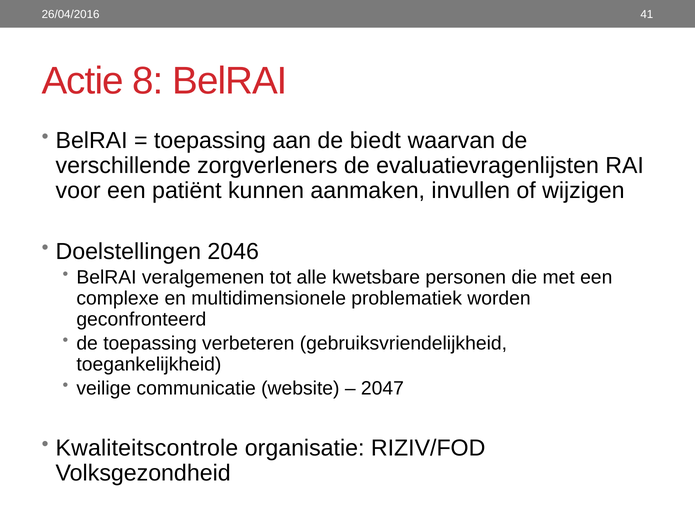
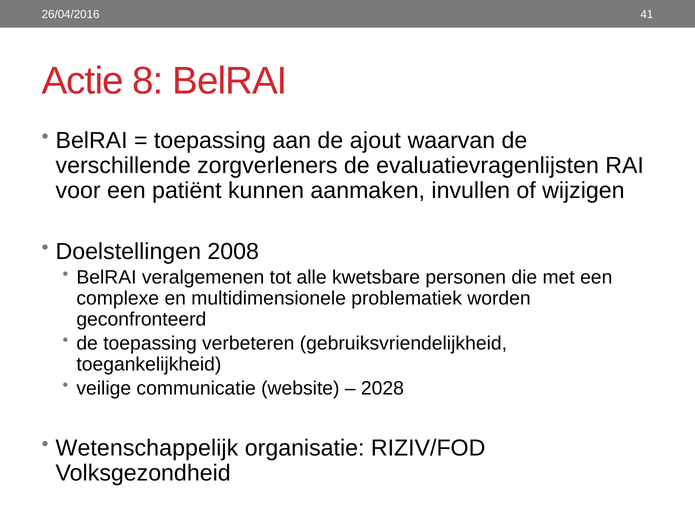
biedt: biedt -> ajout
2046: 2046 -> 2008
2047: 2047 -> 2028
Kwaliteitscontrole: Kwaliteitscontrole -> Wetenschappelijk
